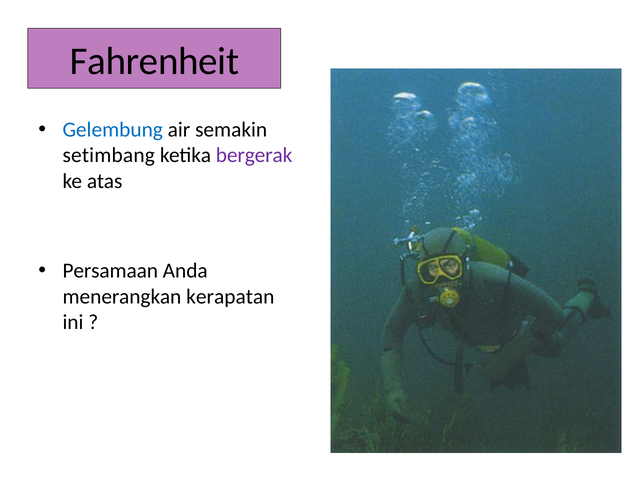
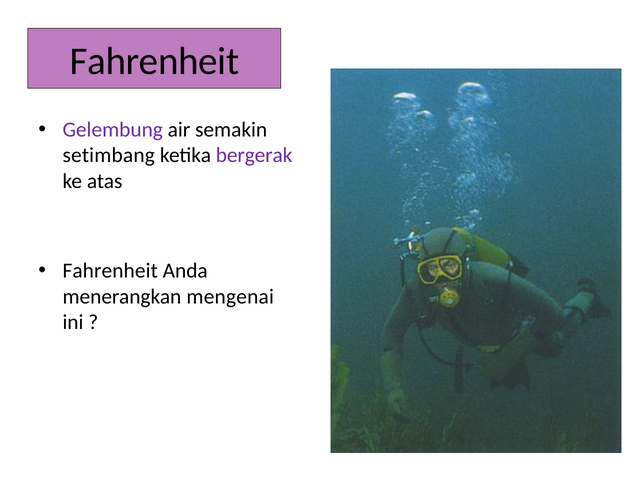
Gelembung colour: blue -> purple
Persamaan at (110, 271): Persamaan -> Fahrenheit
kerapatan: kerapatan -> mengenai
